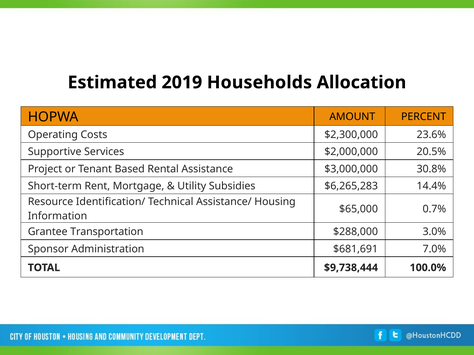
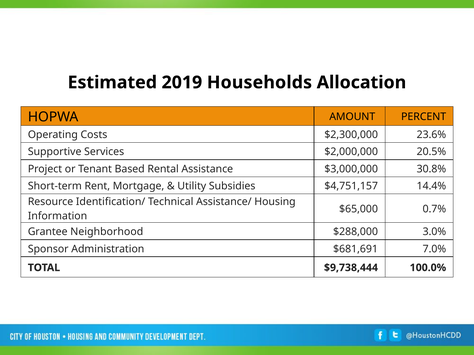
$6,265,283: $6,265,283 -> $4,751,157
Transportation: Transportation -> Neighborhood
